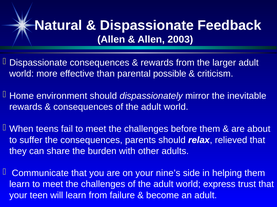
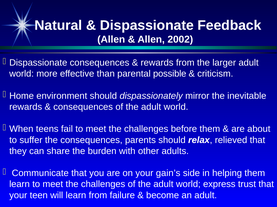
2003: 2003 -> 2002
nine’s: nine’s -> gain’s
